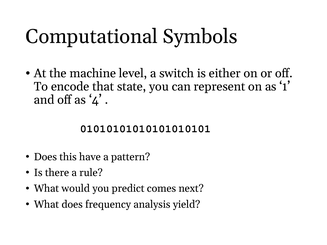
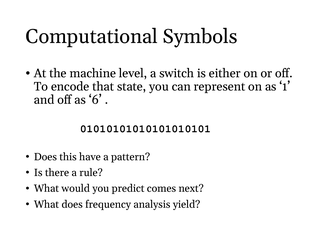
4: 4 -> 6
